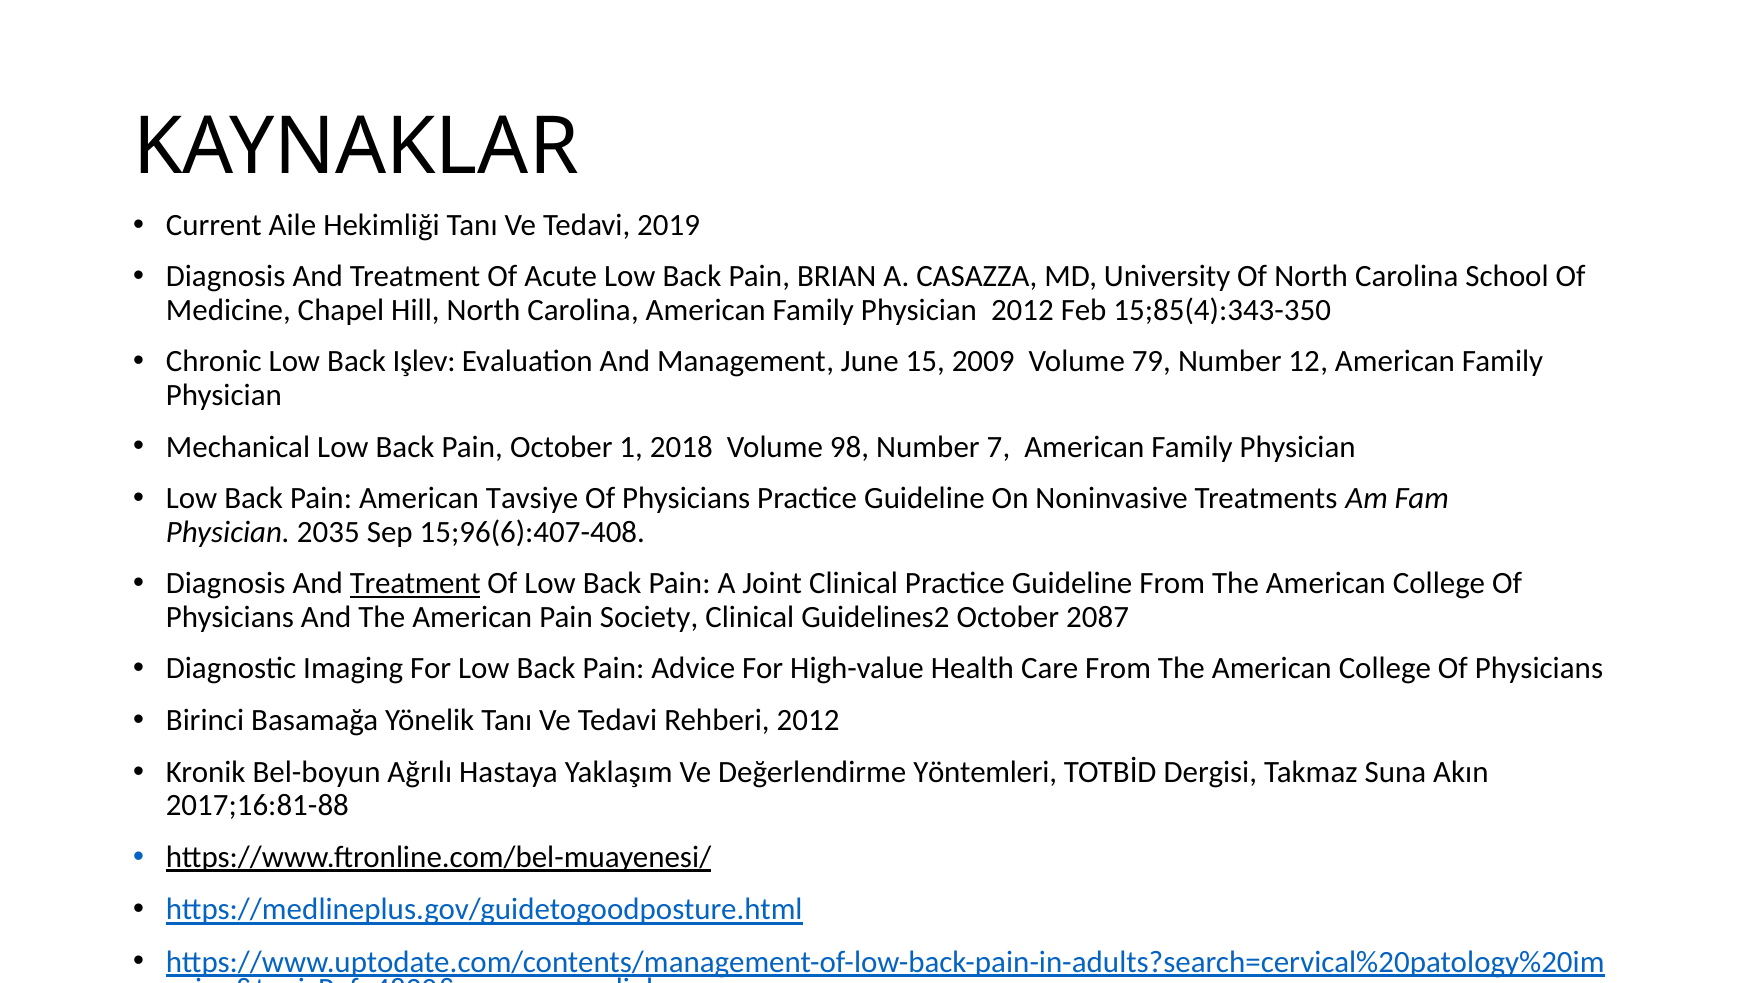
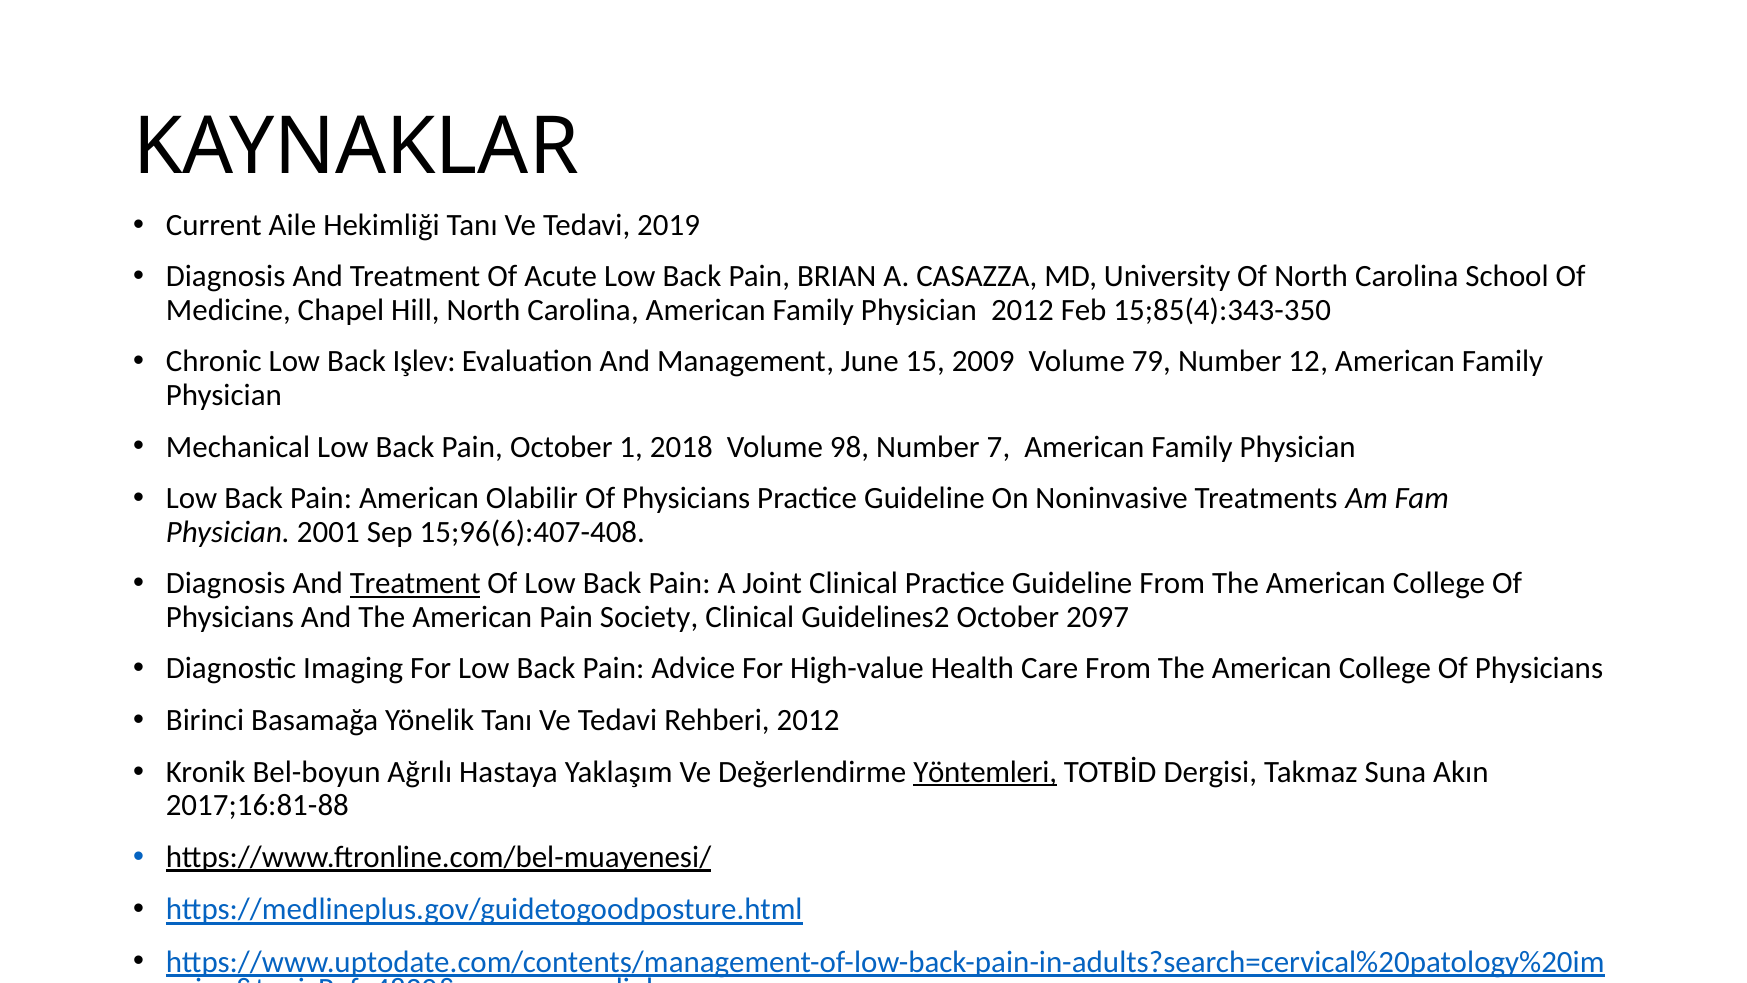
Tavsiye: Tavsiye -> Olabilir
2035: 2035 -> 2001
2087: 2087 -> 2097
Yöntemleri underline: none -> present
